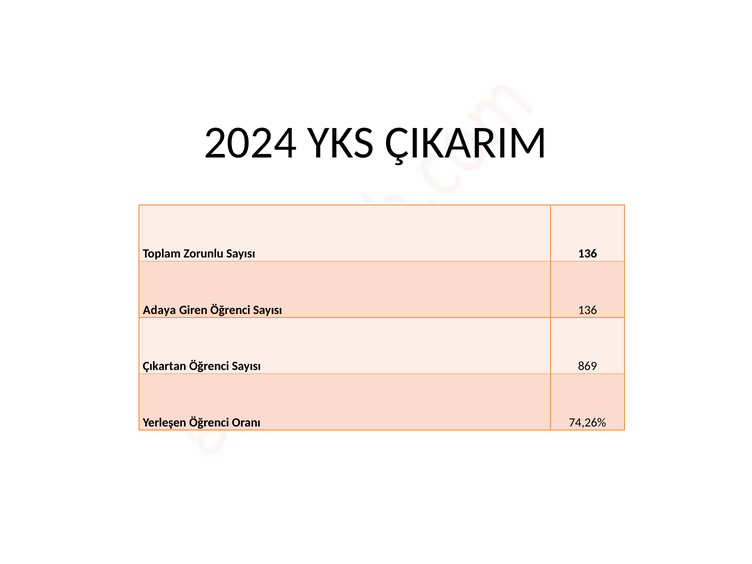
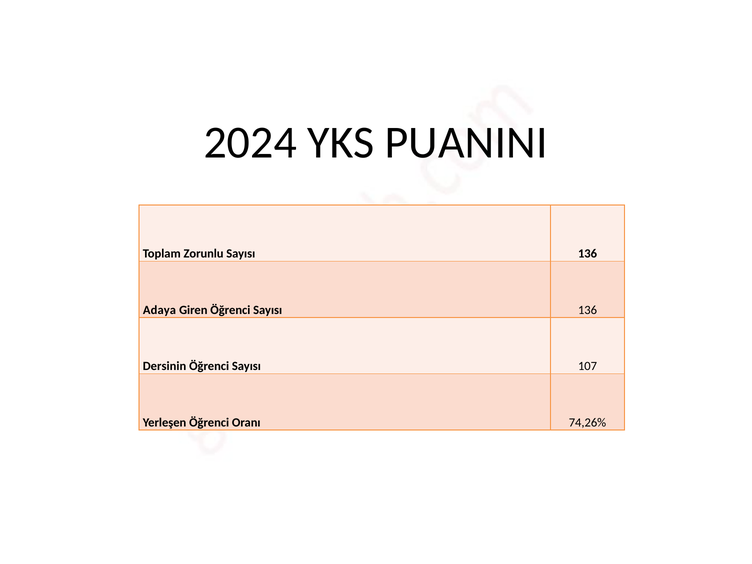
ÇIKARIM: ÇIKARIM -> PUANINI
Çıkartan: Çıkartan -> Dersinin
869: 869 -> 107
